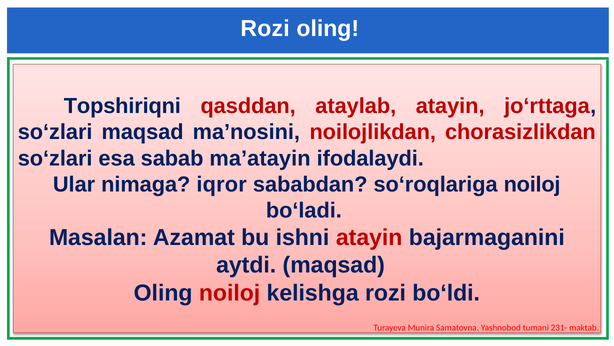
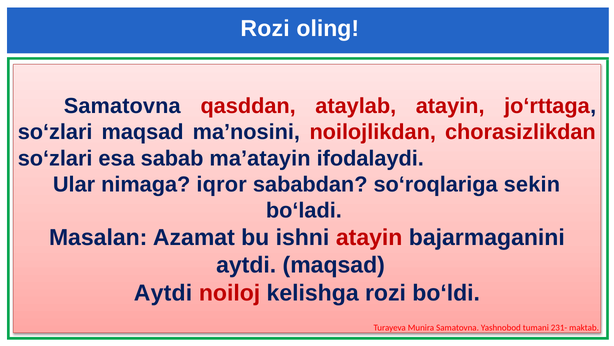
Topshiriqni at (122, 106): Topshiriqni -> Samatovna
so‘roqlariga noiloj: noiloj -> sekin
Oling at (163, 293): Oling -> Aytdi
